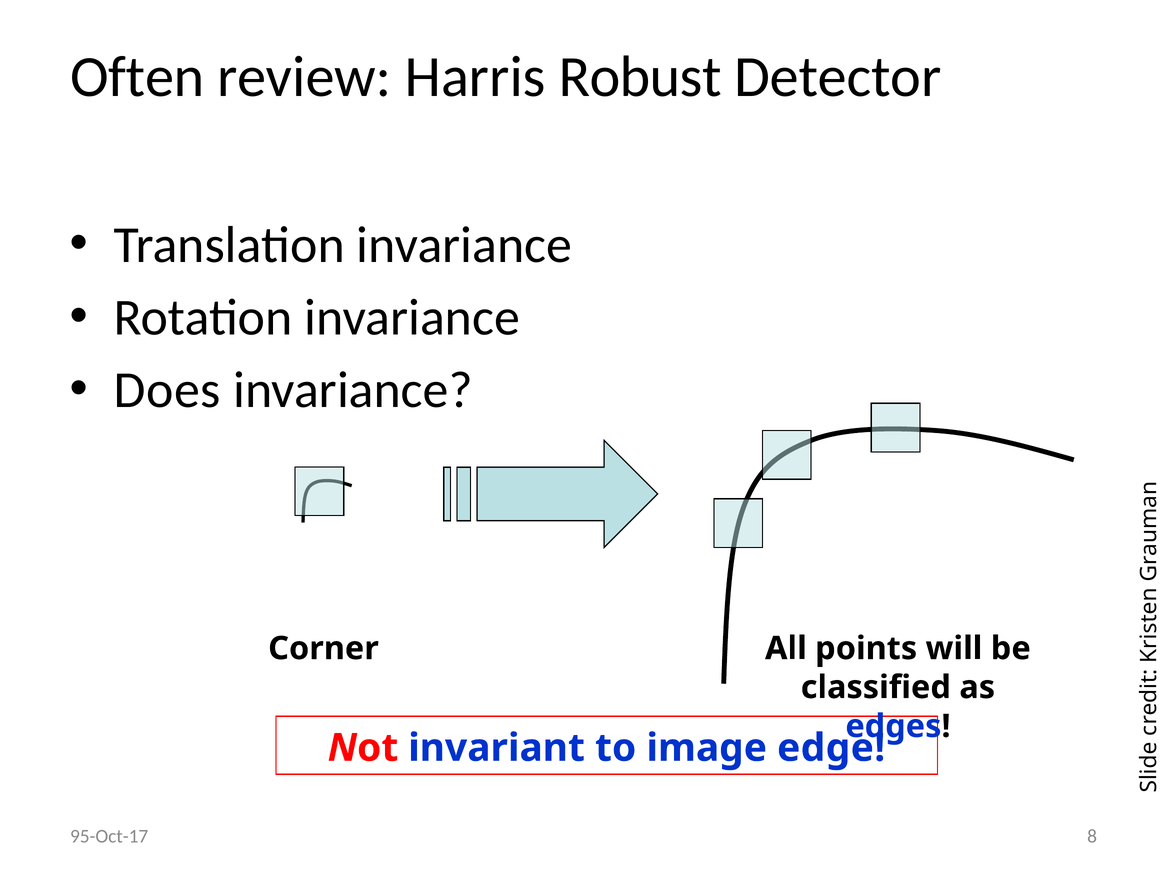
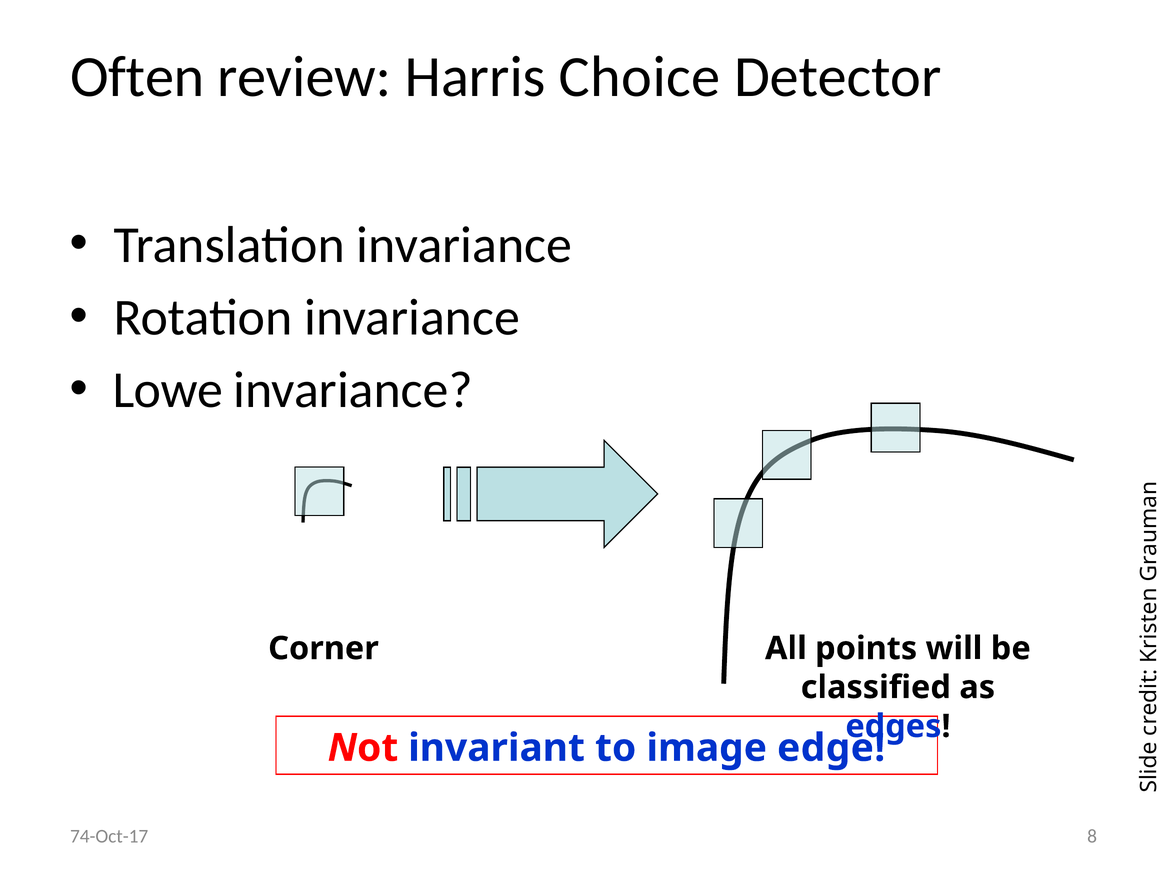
Robust: Robust -> Choice
Does: Does -> Lowe
95-Oct-17: 95-Oct-17 -> 74-Oct-17
